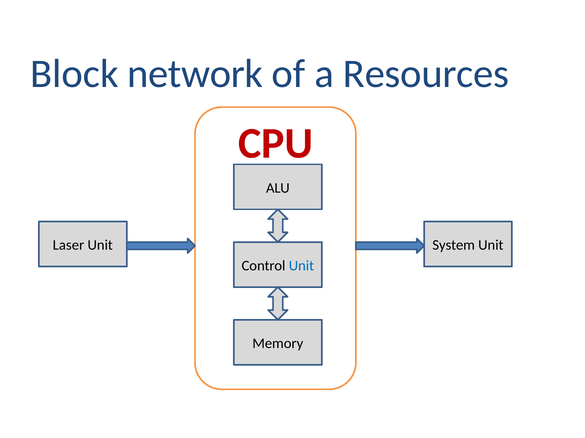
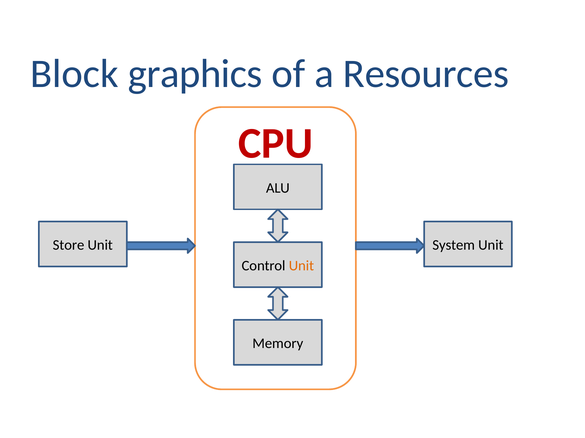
network: network -> graphics
Laser: Laser -> Store
Unit at (301, 266) colour: blue -> orange
